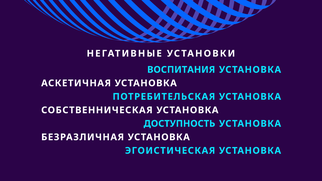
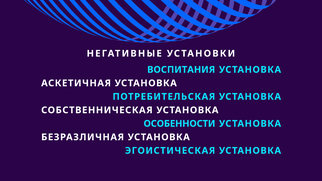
ДОСТУПНОСТЬ: ДОСТУПНОСТЬ -> ОСОБЕННОСТИ
